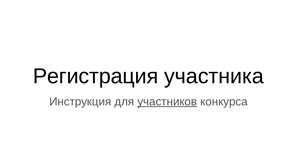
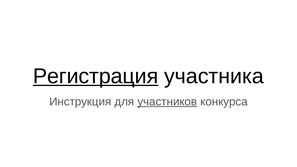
Регистрация underline: none -> present
